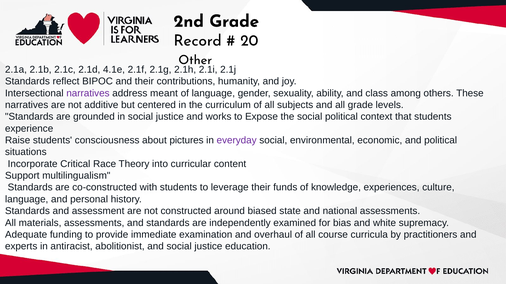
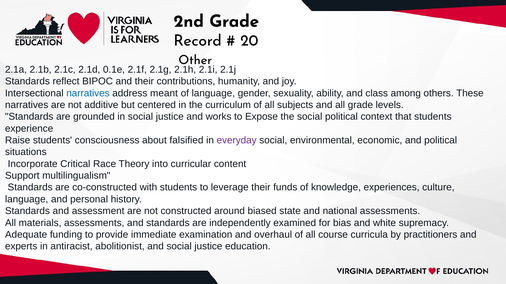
4.1e: 4.1e -> 0.1e
narratives at (88, 93) colour: purple -> blue
pictures: pictures -> falsified
